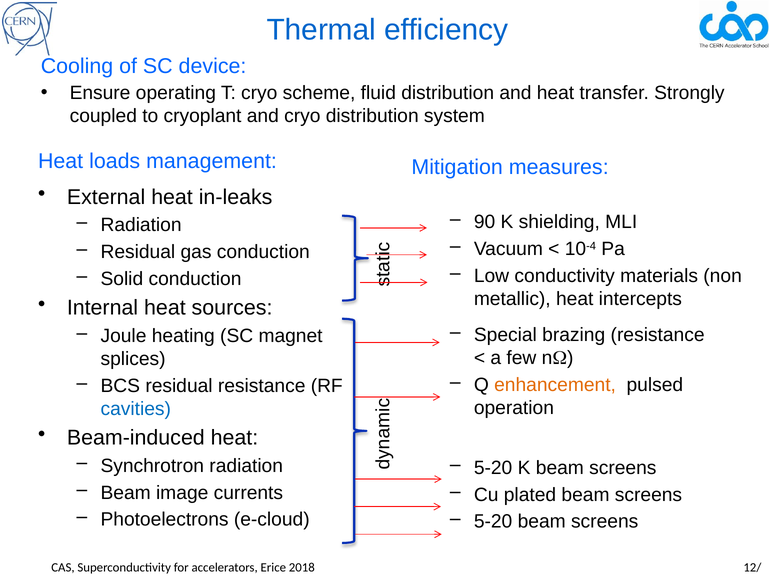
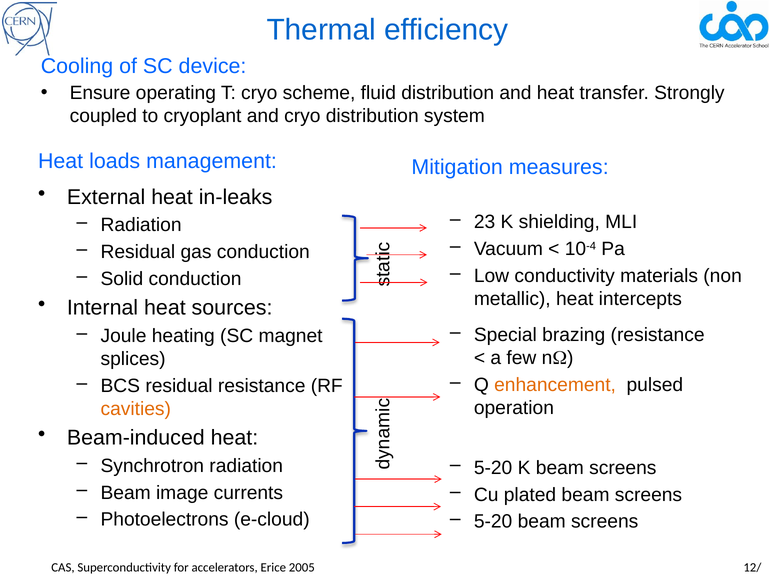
90: 90 -> 23
cavities colour: blue -> orange
2018: 2018 -> 2005
